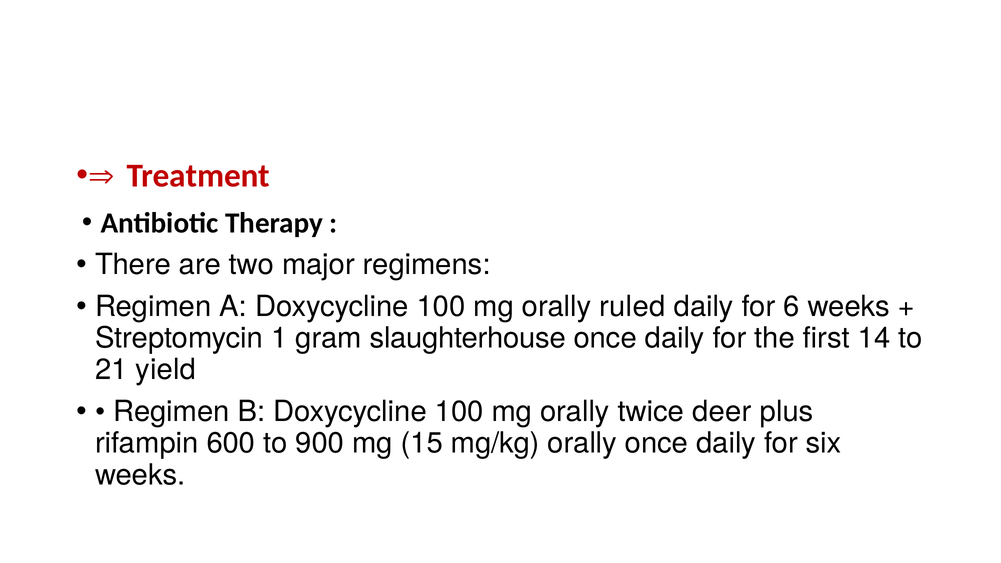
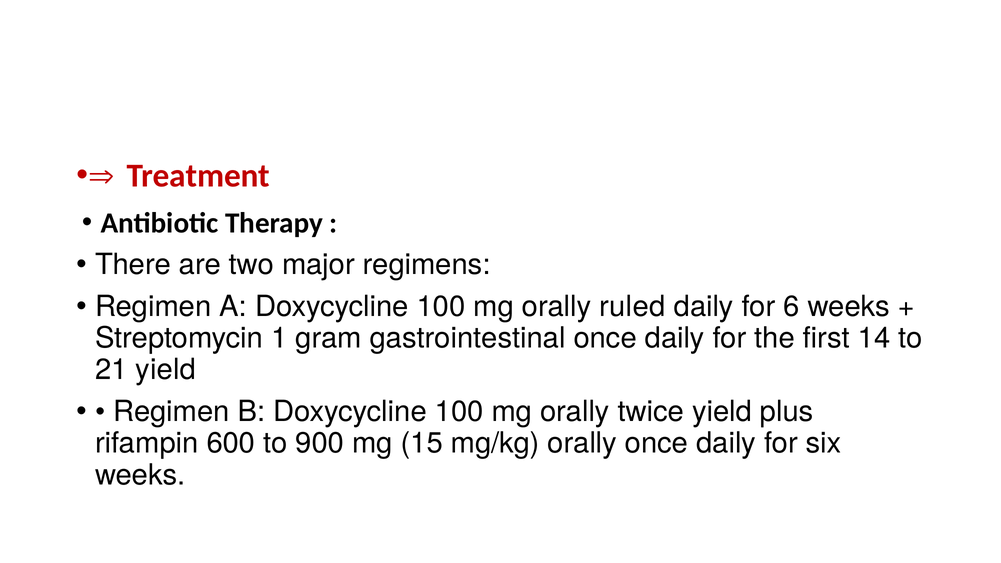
slaughterhouse: slaughterhouse -> gastrointestinal
twice deer: deer -> yield
